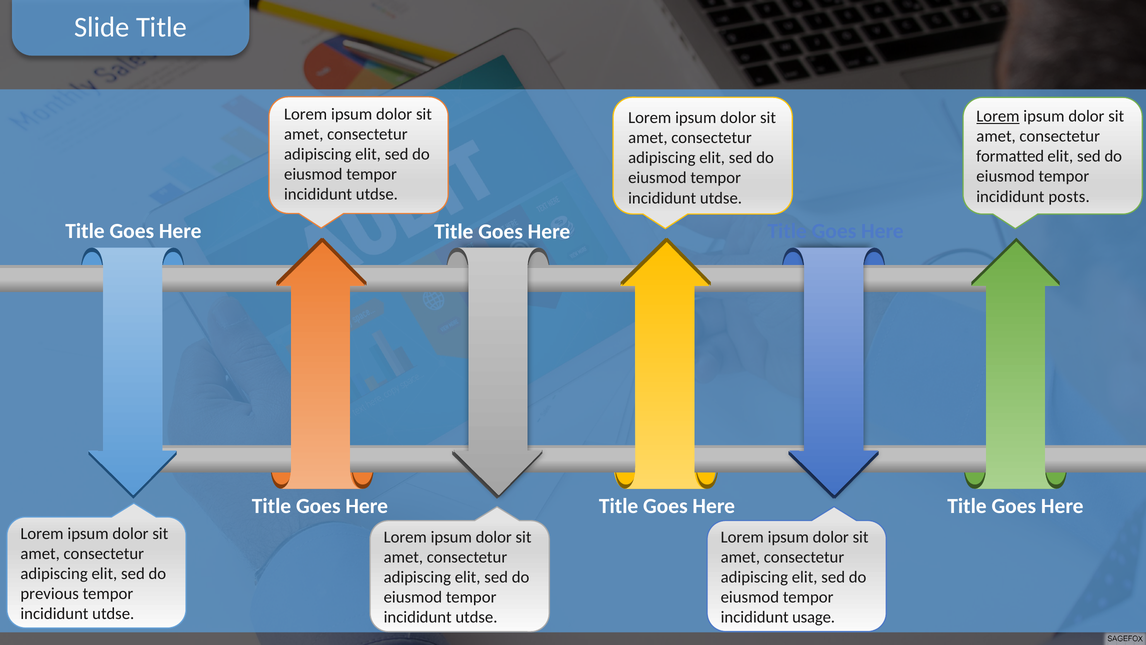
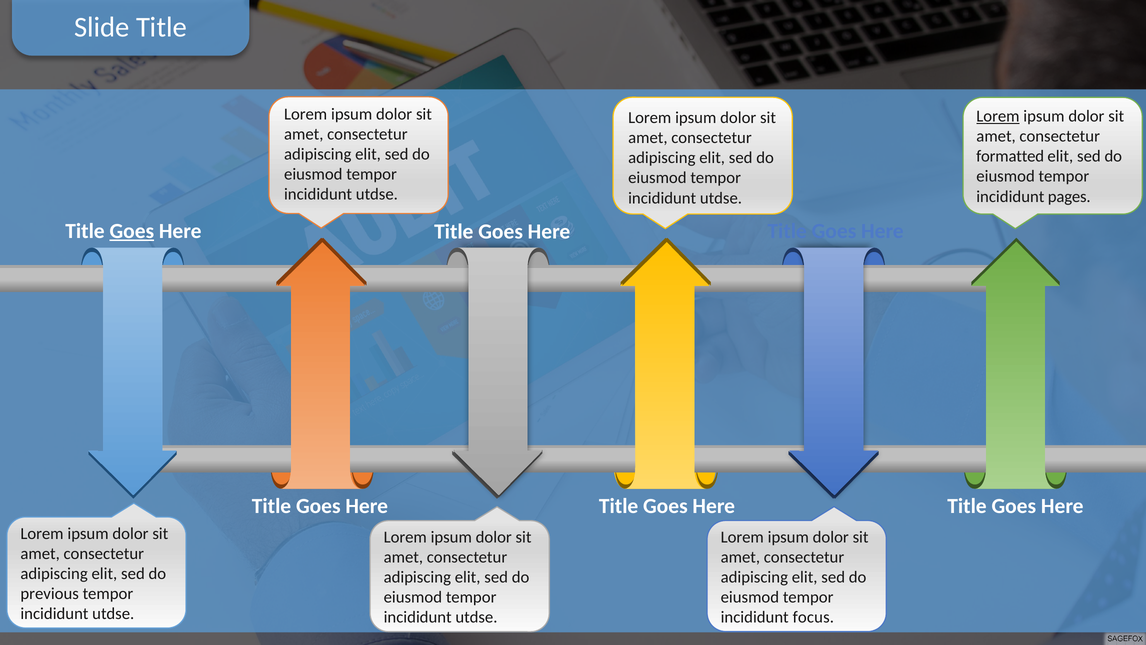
posts: posts -> pages
Goes at (132, 231) underline: none -> present
usage: usage -> focus
